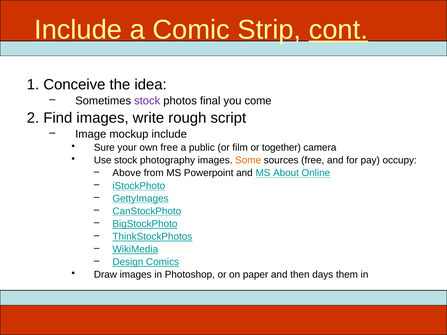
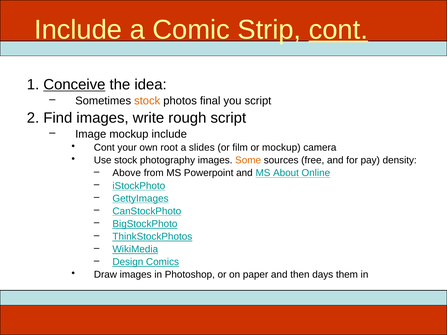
Conceive underline: none -> present
stock at (147, 101) colour: purple -> orange
you come: come -> script
Sure at (104, 148): Sure -> Cont
own free: free -> root
public: public -> slides
or together: together -> mockup
occupy: occupy -> density
